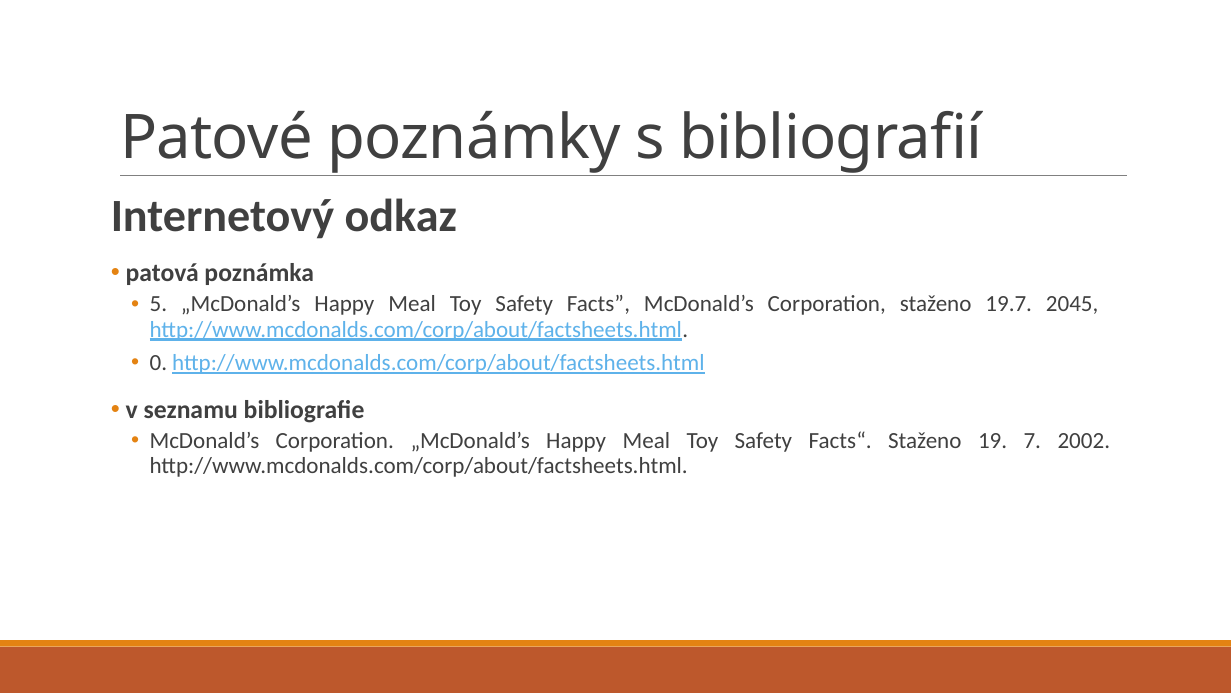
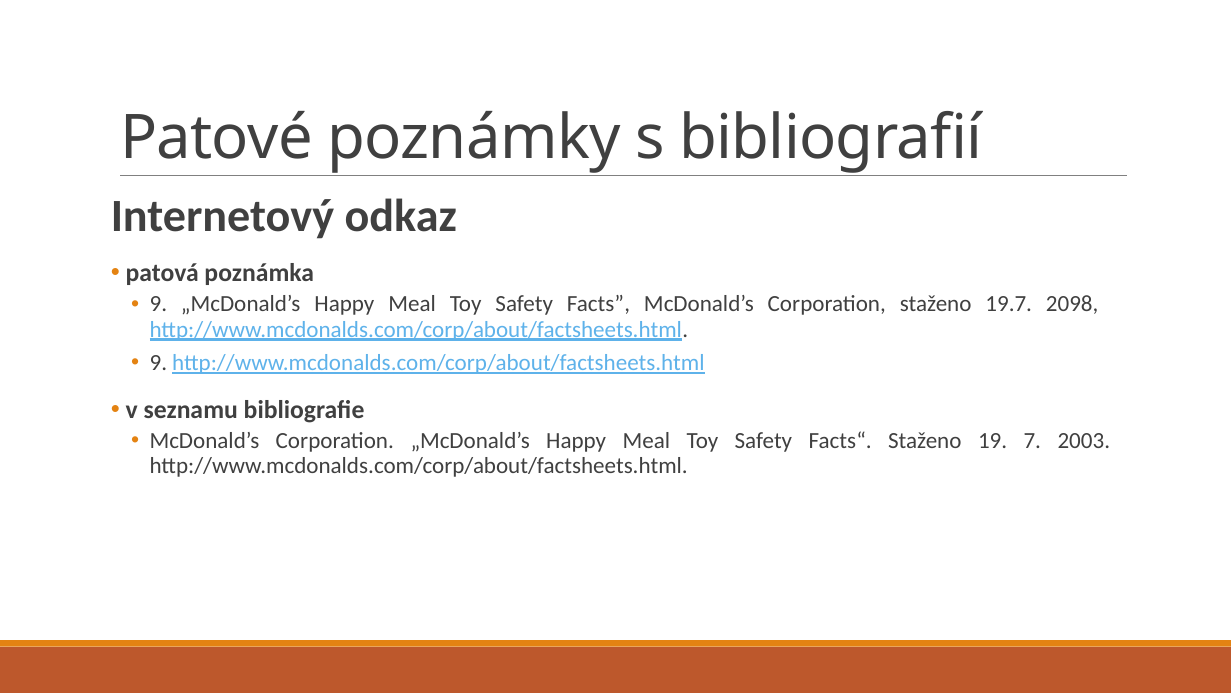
5 at (158, 304): 5 -> 9
2045: 2045 -> 2098
0 at (158, 362): 0 -> 9
2002: 2002 -> 2003
